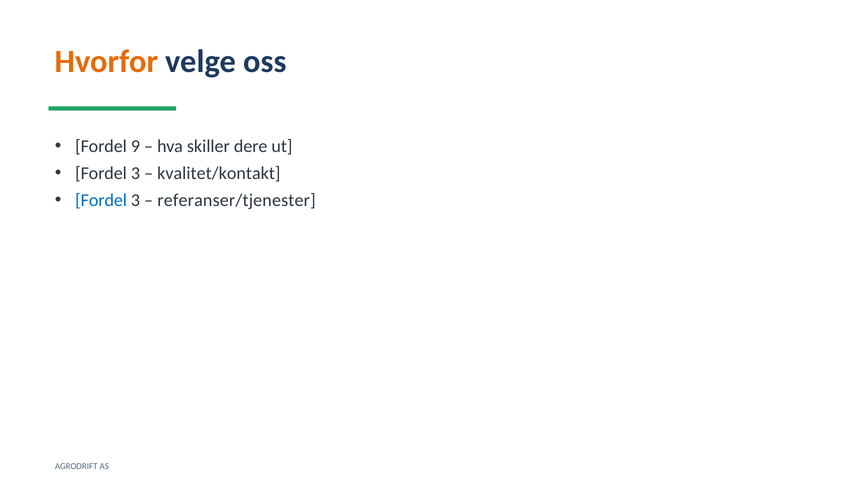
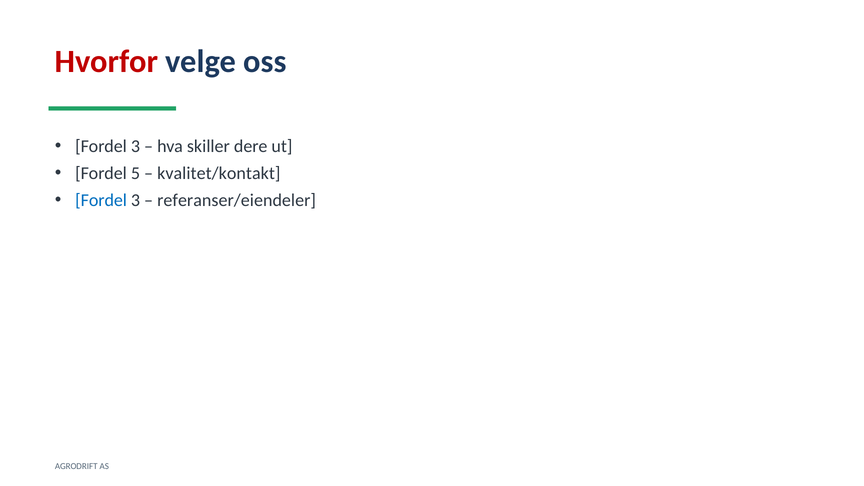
Hvorfor colour: orange -> red
9 at (135, 146): 9 -> 3
3 at (135, 173): 3 -> 5
referanser/tjenester: referanser/tjenester -> referanser/eiendeler
